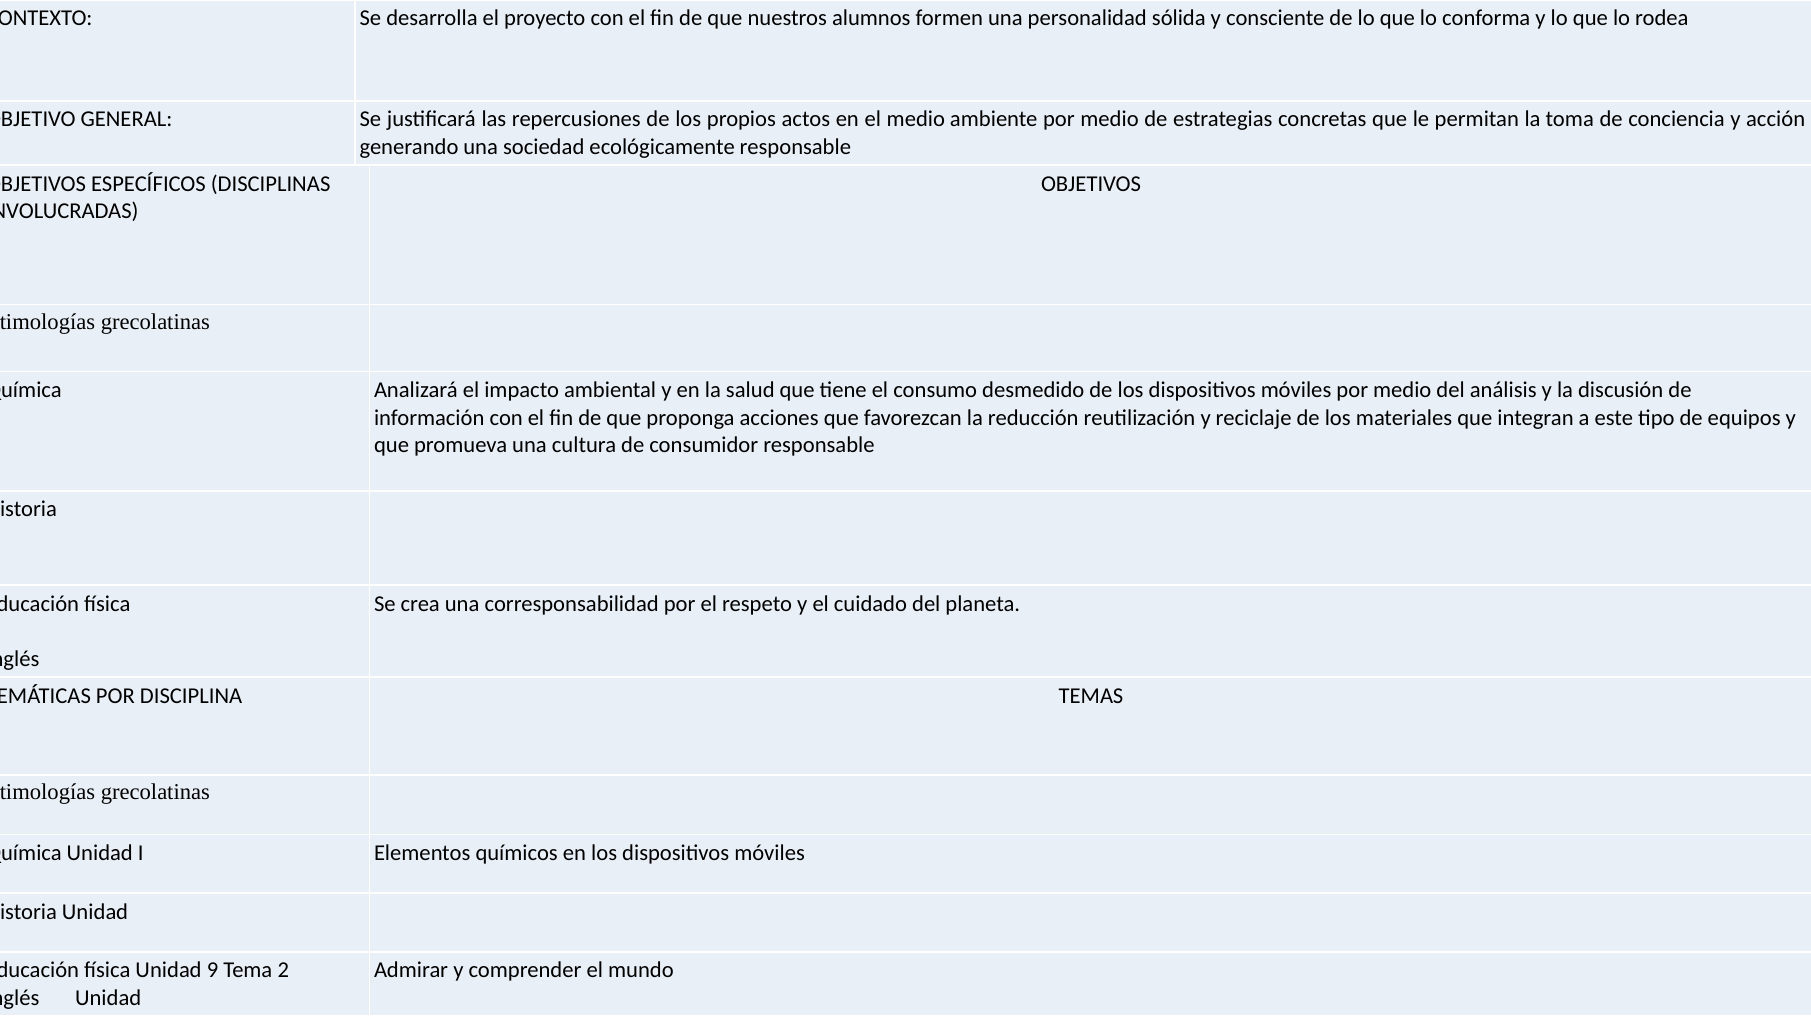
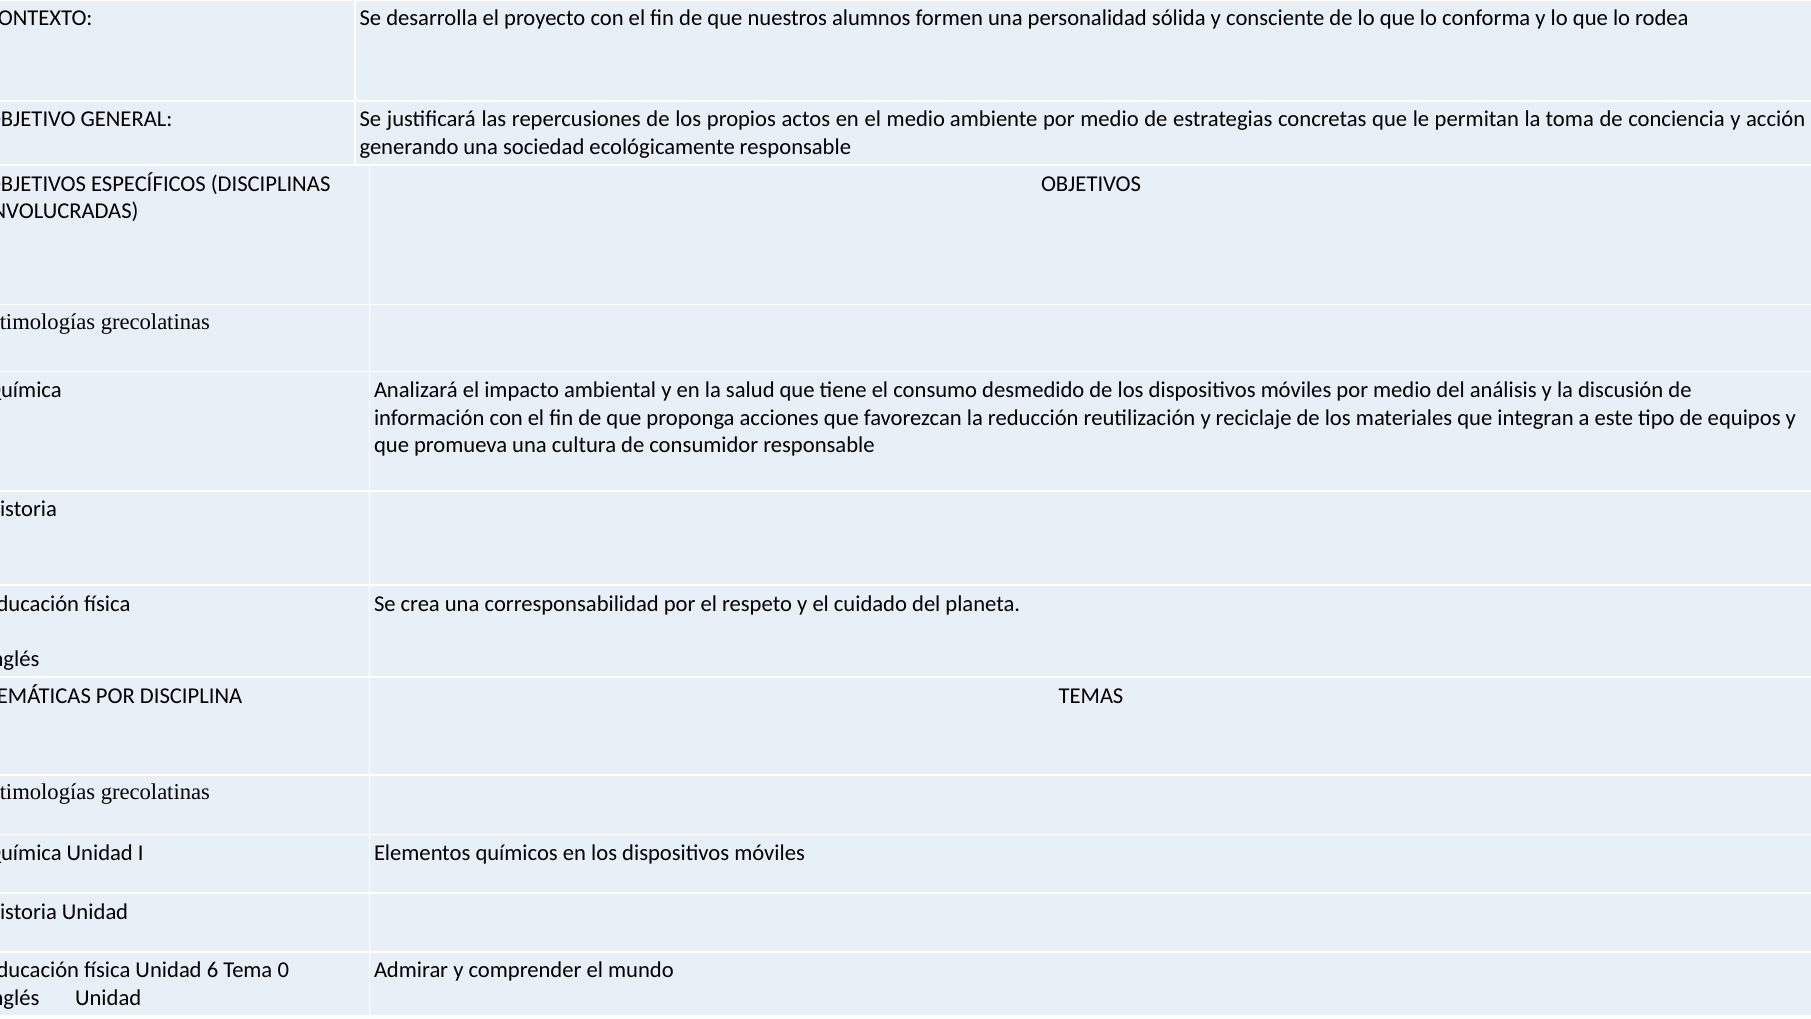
9: 9 -> 6
2: 2 -> 0
